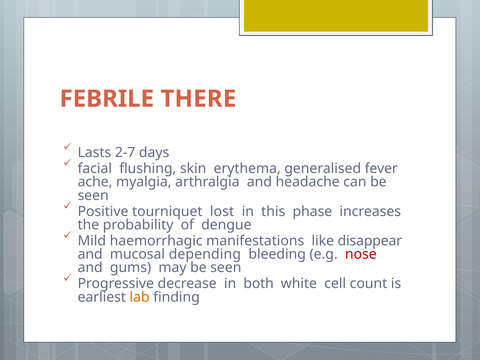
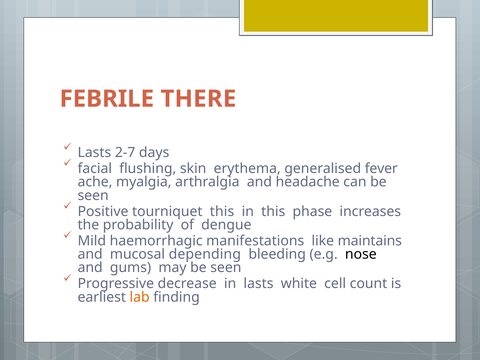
tourniquet lost: lost -> this
disappear: disappear -> maintains
nose colour: red -> black
in both: both -> lasts
